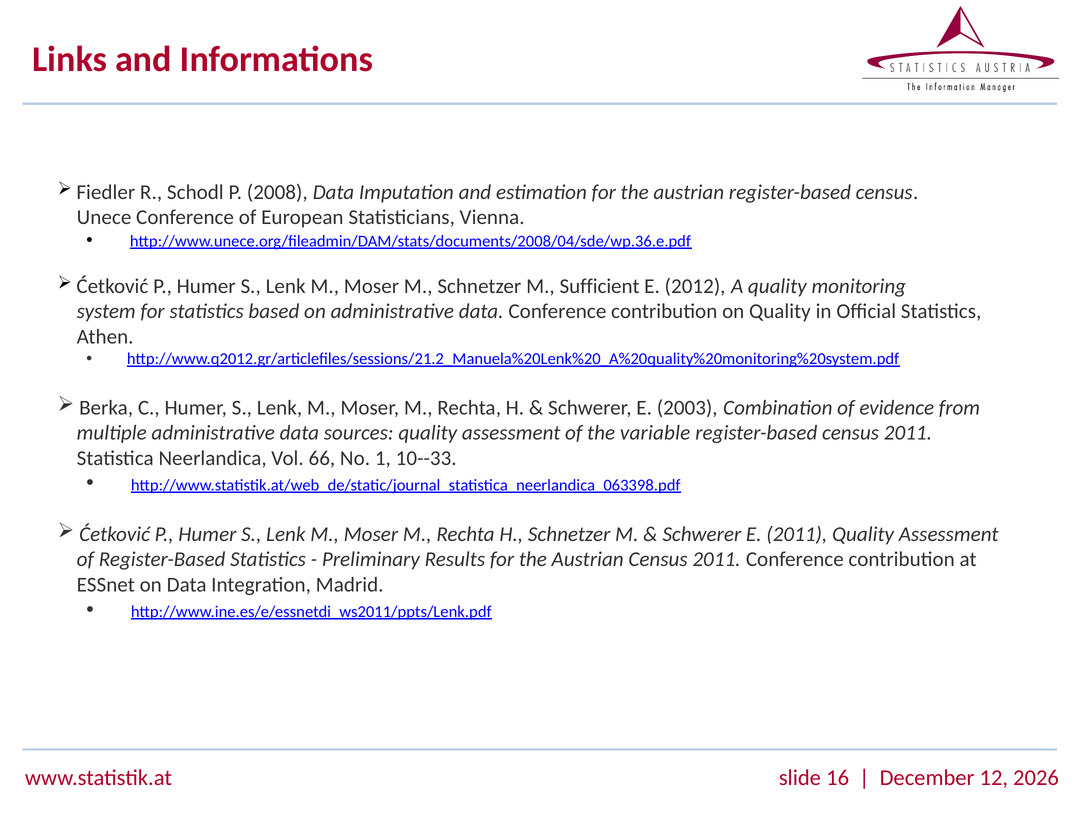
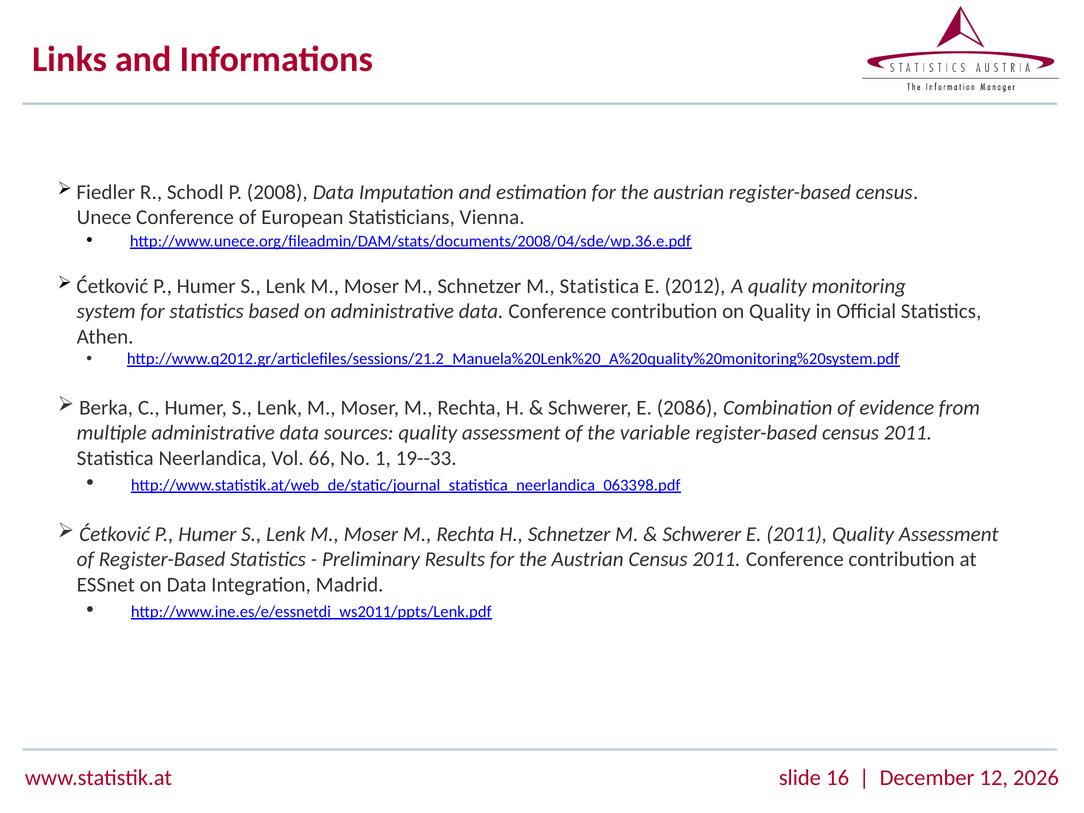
M Sufficient: Sufficient -> Statistica
2003: 2003 -> 2086
10--33: 10--33 -> 19--33
